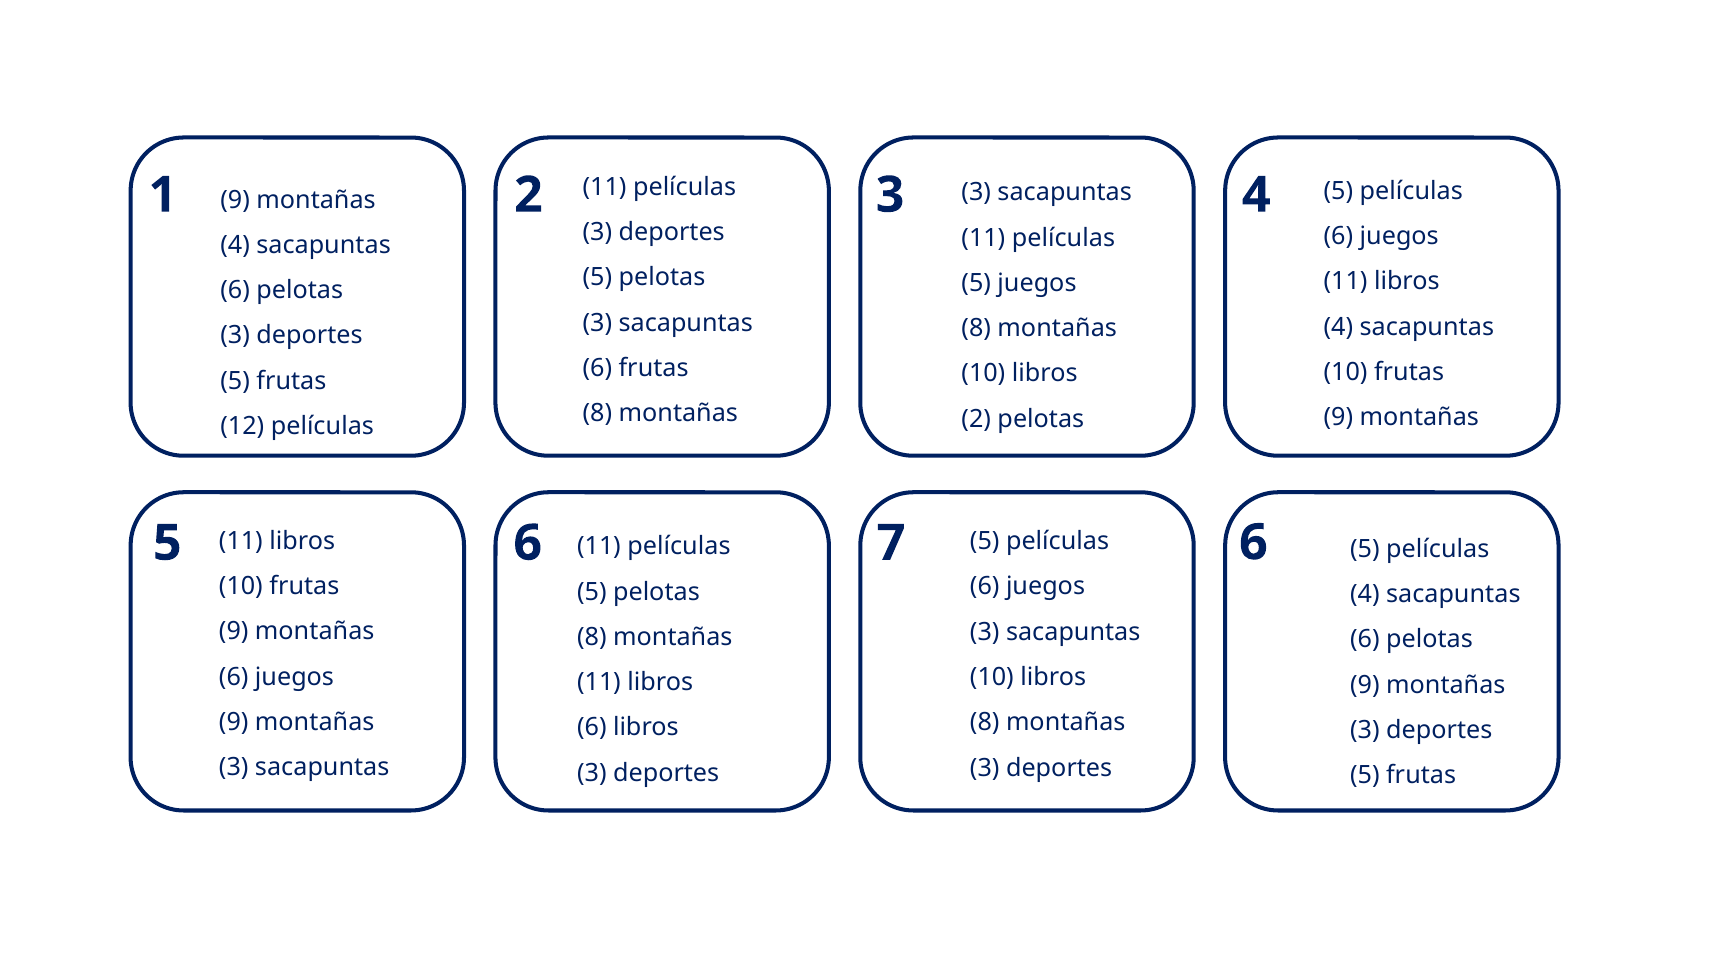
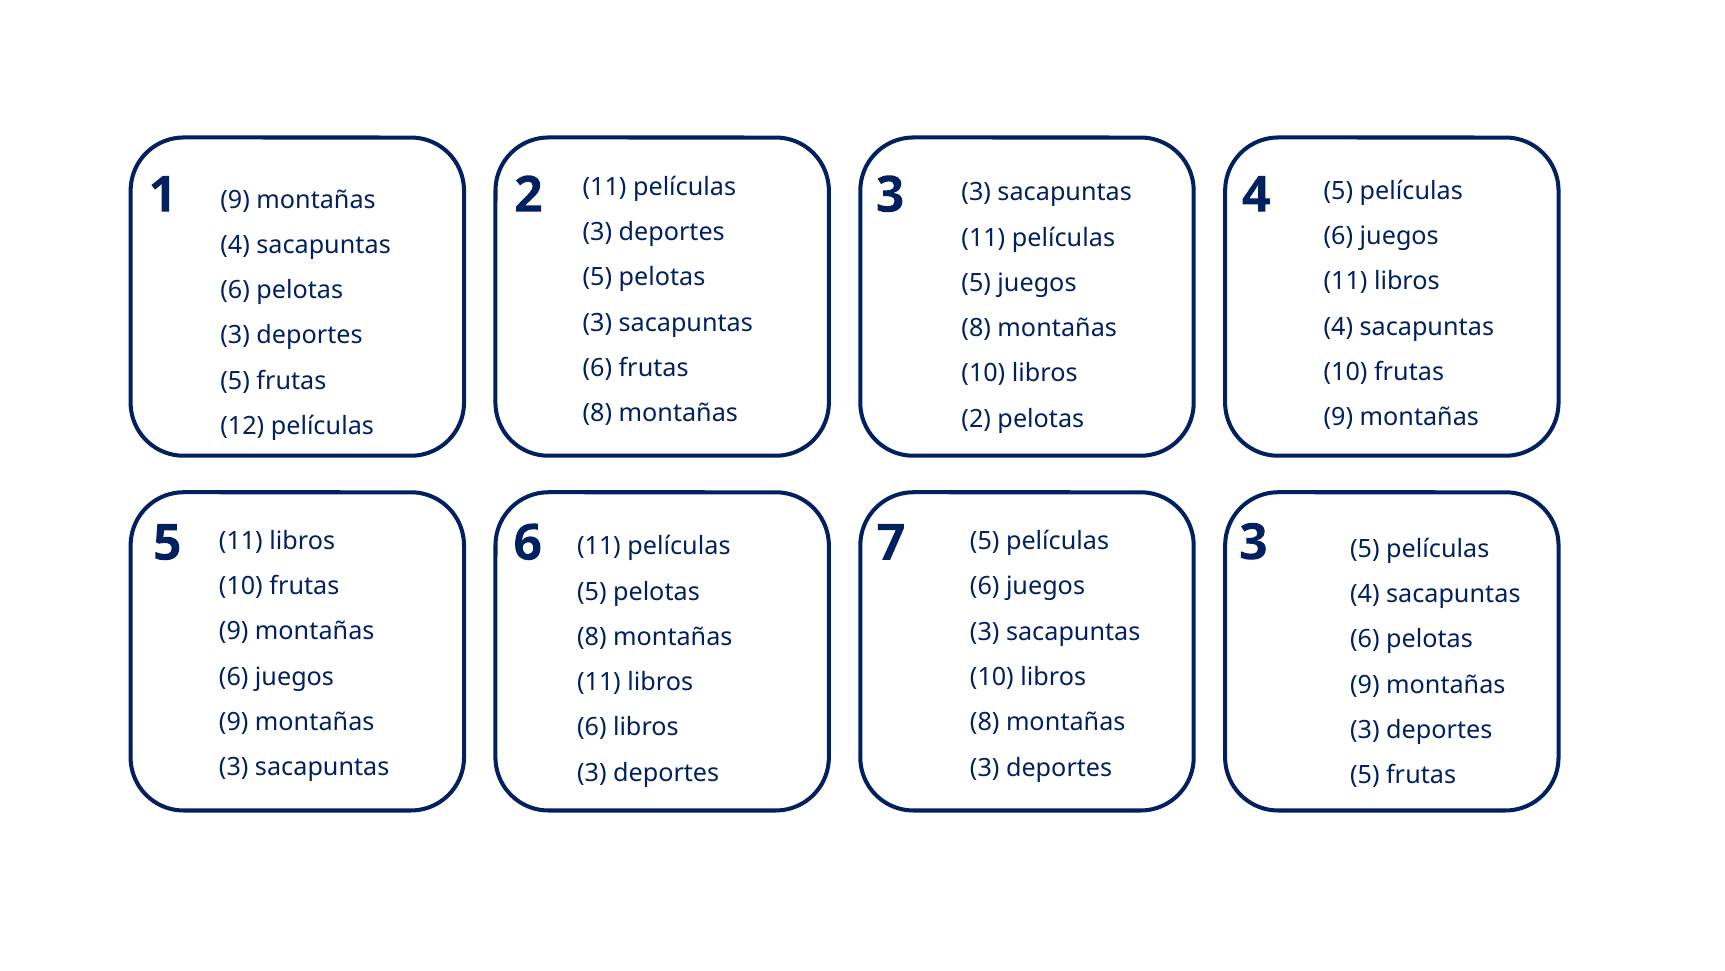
7 6: 6 -> 3
